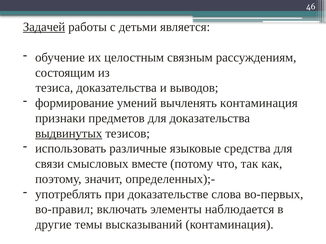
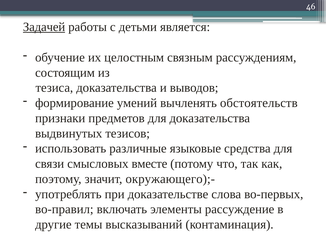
вычленять контаминация: контаминация -> обстоятельств
выдвинутых underline: present -> none
определенных);-: определенных);- -> окружающего);-
наблюдается: наблюдается -> рассуждение
